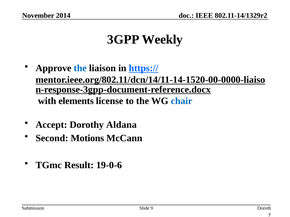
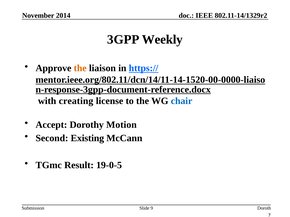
the at (80, 68) colour: blue -> orange
elements: elements -> creating
Aldana: Aldana -> Motion
Motions: Motions -> Existing
19-0-6: 19-0-6 -> 19-0-5
